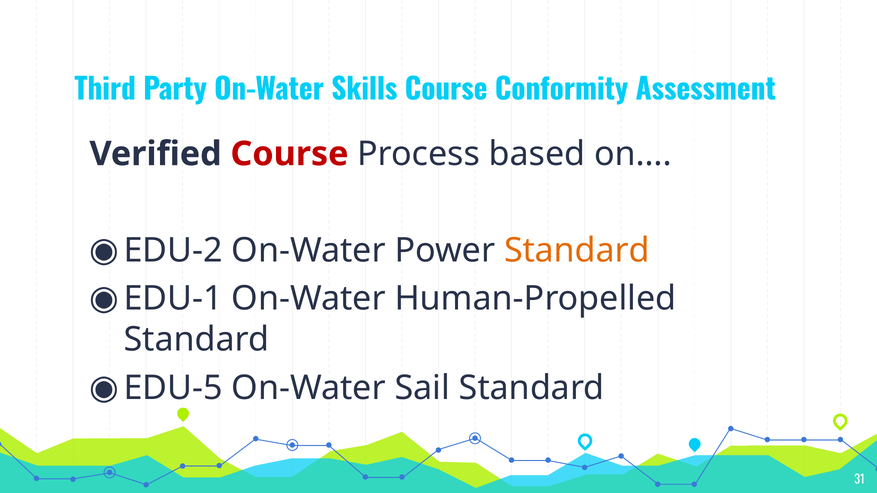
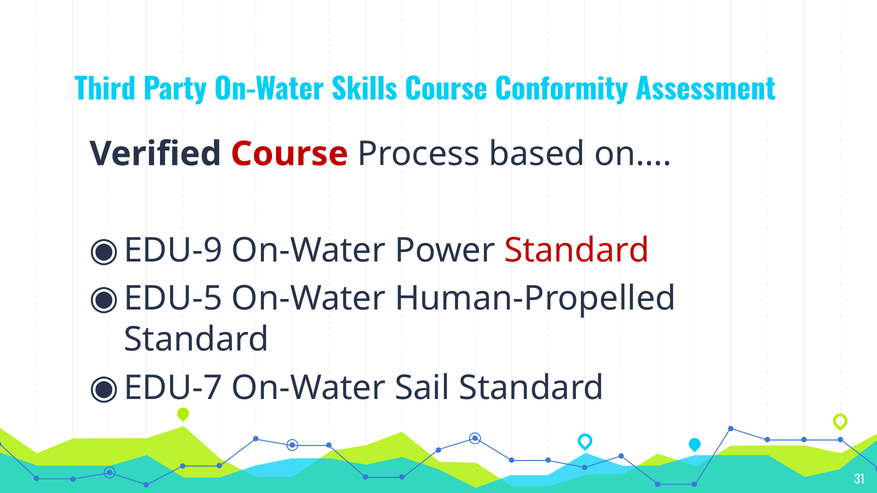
EDU-2: EDU-2 -> EDU-9
Standard at (577, 251) colour: orange -> red
EDU-1: EDU-1 -> EDU-5
EDU-5: EDU-5 -> EDU-7
